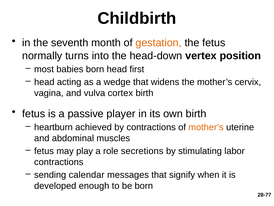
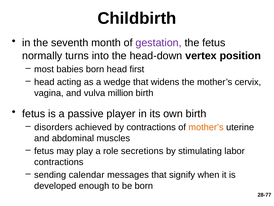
gestation colour: orange -> purple
cortex: cortex -> million
heartburn: heartburn -> disorders
